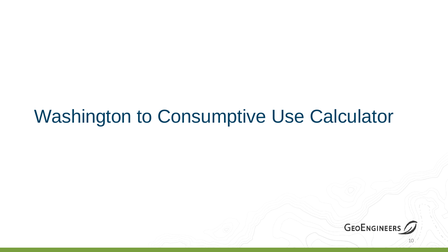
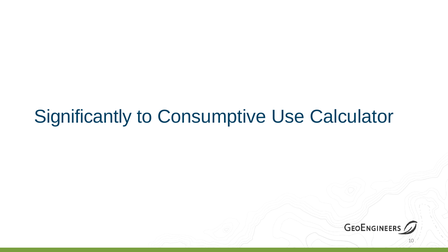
Washington: Washington -> Significantly
